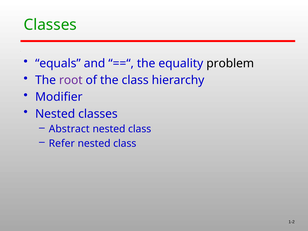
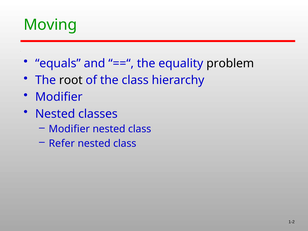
Classes at (50, 25): Classes -> Moving
root colour: purple -> black
Abstract at (69, 129): Abstract -> Modifier
